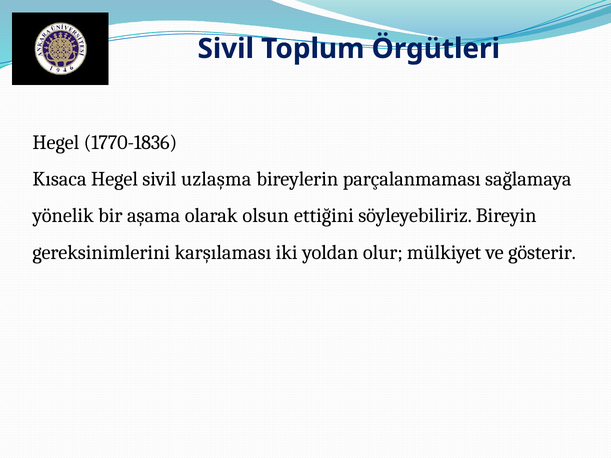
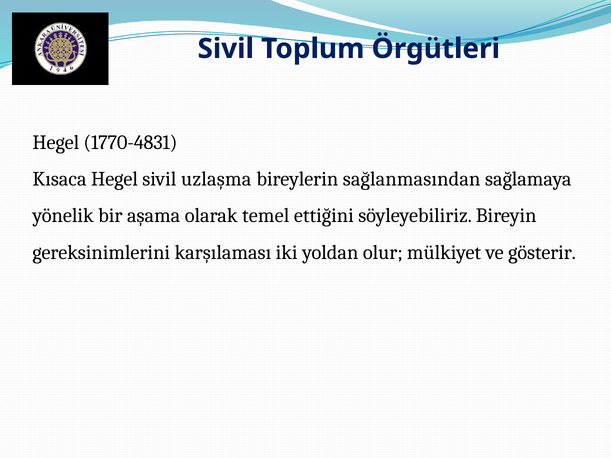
1770-1836: 1770-1836 -> 1770-4831
parçalanmaması: parçalanmaması -> sağlanmasından
olsun: olsun -> temel
